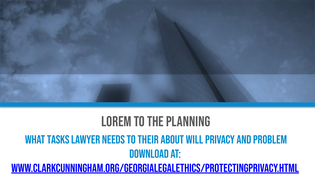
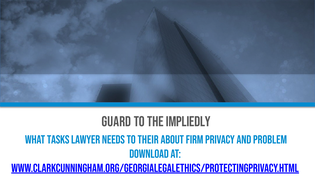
Lorem: Lorem -> Guard
Planning: Planning -> Impliedly
Will: Will -> Firm
